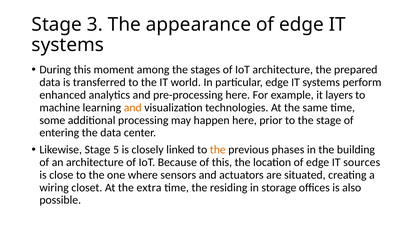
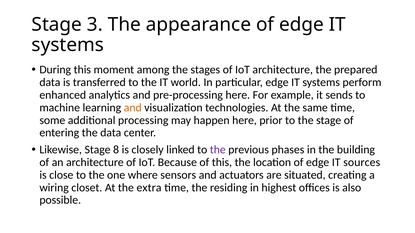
layers: layers -> sends
5: 5 -> 8
the at (218, 150) colour: orange -> purple
storage: storage -> highest
